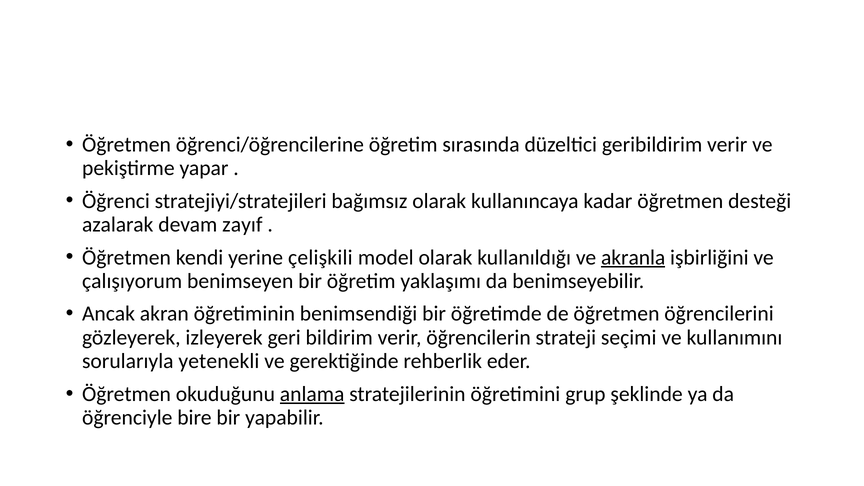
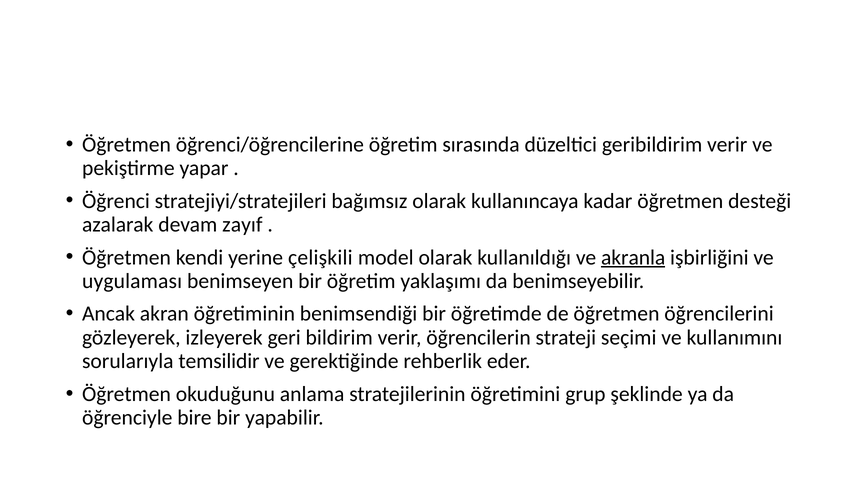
çalışıyorum: çalışıyorum -> uygulaması
yetenekli: yetenekli -> temsilidir
anlama underline: present -> none
